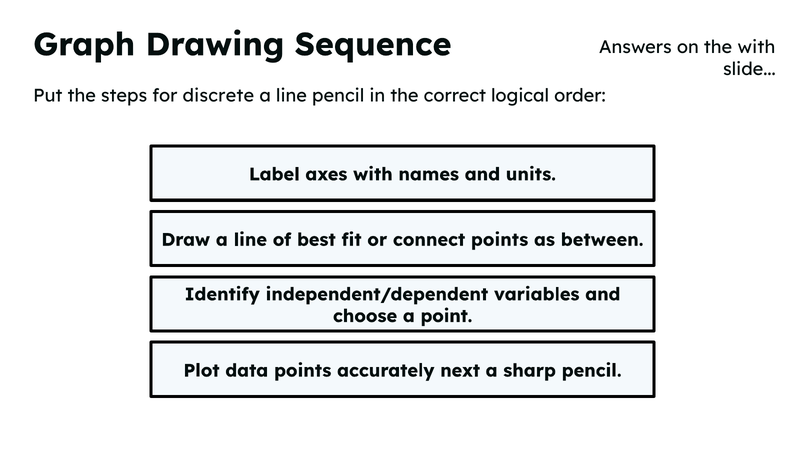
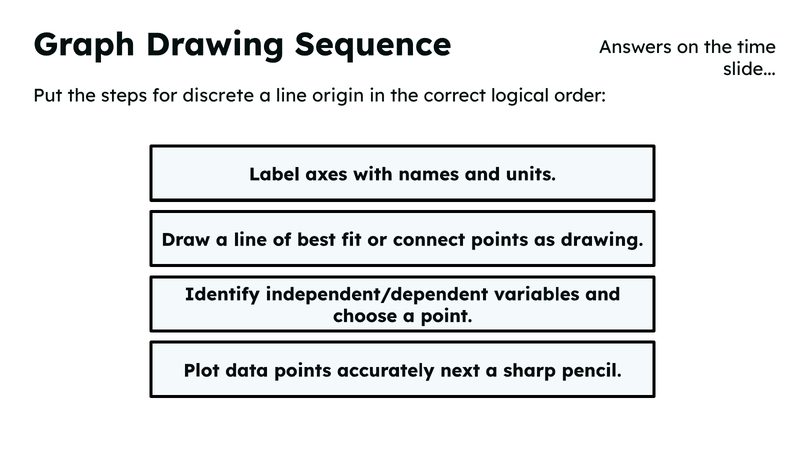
the with: with -> time
line pencil: pencil -> origin
as between: between -> drawing
